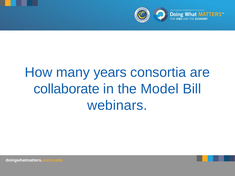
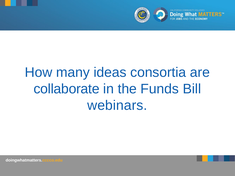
years: years -> ideas
Model: Model -> Funds
